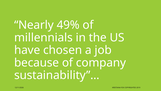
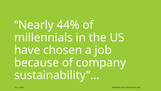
49%: 49% -> 44%
